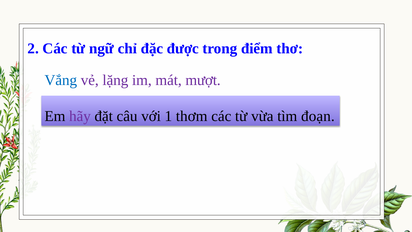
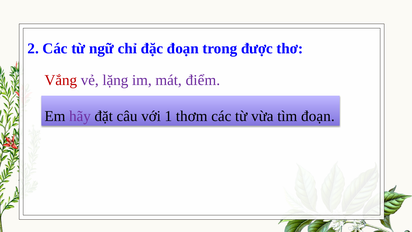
đặc được: được -> đoạn
điểm: điểm -> được
Vắng colour: blue -> red
mượt: mượt -> điểm
